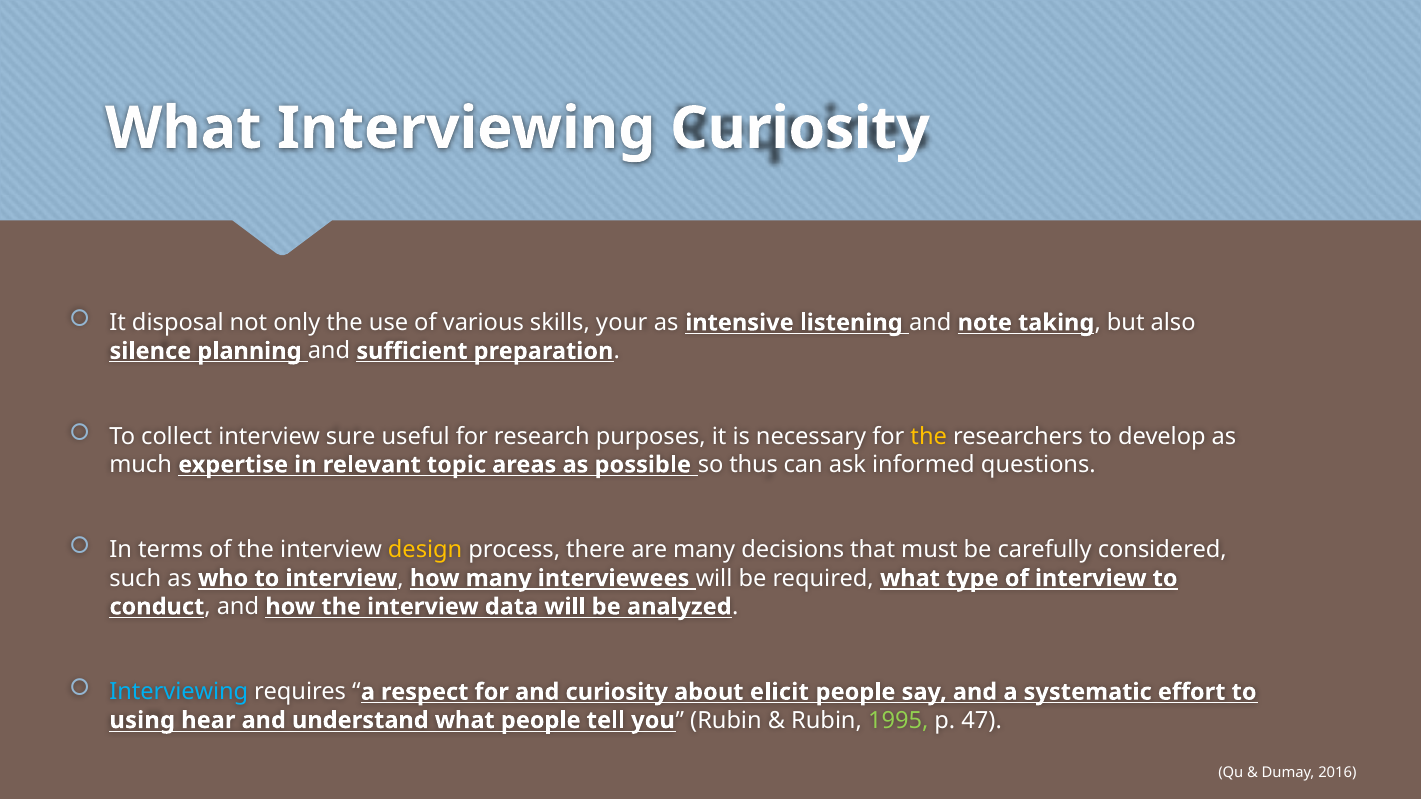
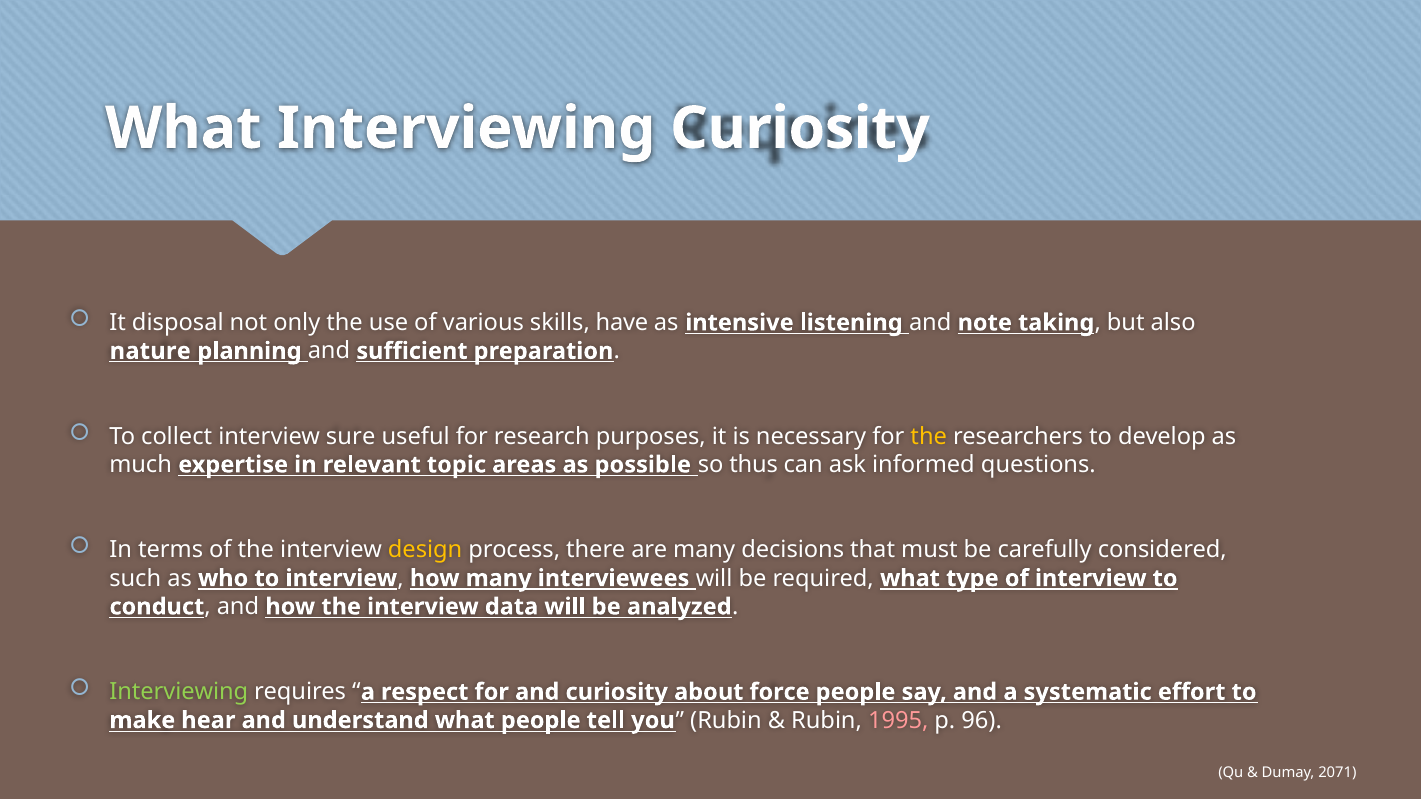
your: your -> have
silence: silence -> nature
Interviewing at (179, 692) colour: light blue -> light green
elicit: elicit -> force
using: using -> make
1995 colour: light green -> pink
47: 47 -> 96
2016: 2016 -> 2071
